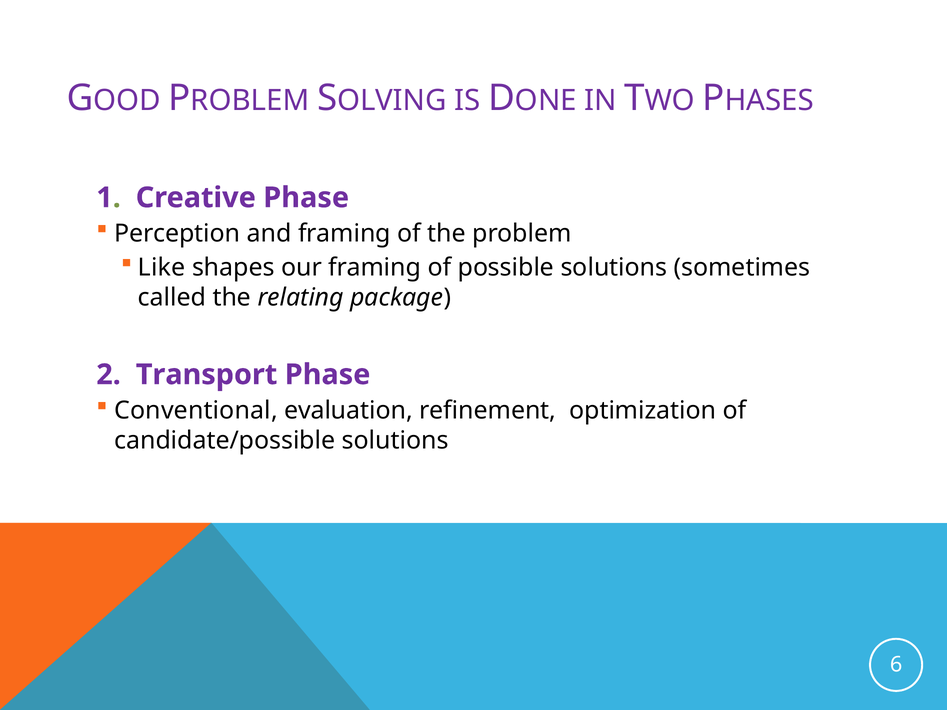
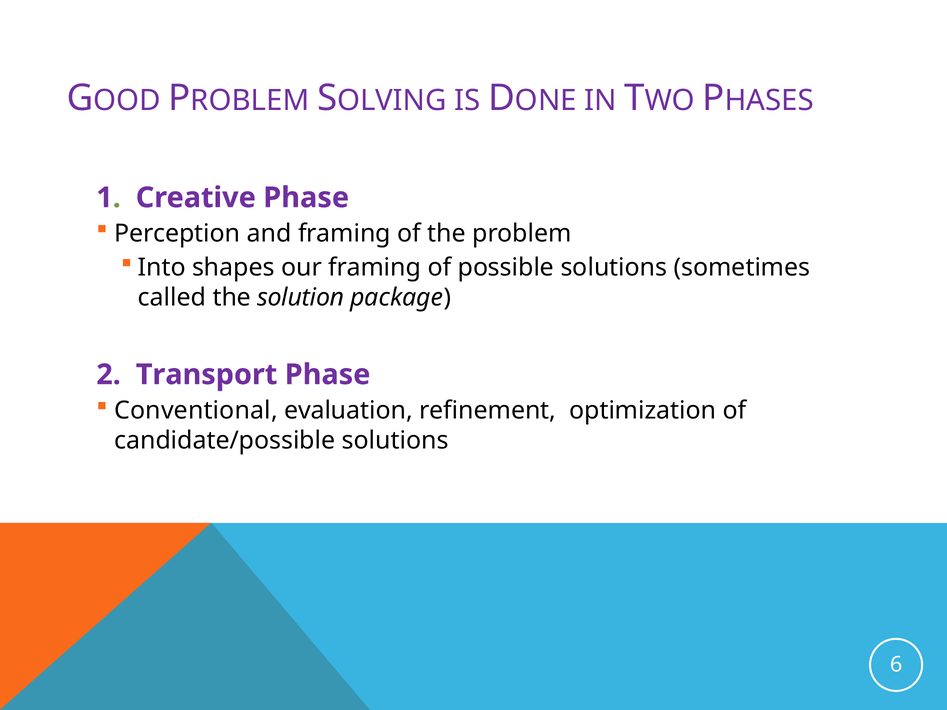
Like: Like -> Into
relating: relating -> solution
